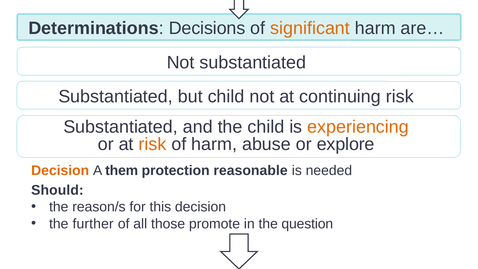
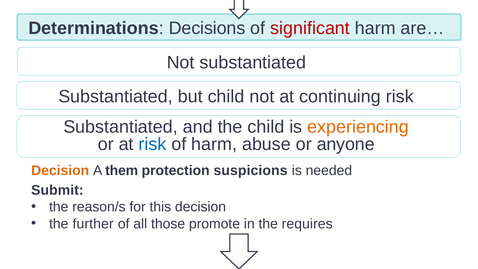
significant colour: orange -> red
risk at (152, 144) colour: orange -> blue
explore: explore -> anyone
reasonable: reasonable -> suspicions
Should: Should -> Submit
question: question -> requires
